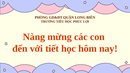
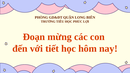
Nàng: Nàng -> Đoạn
